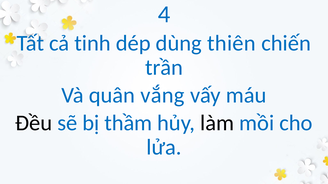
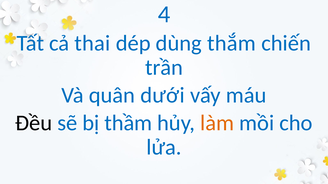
tinh: tinh -> thai
thiên: thiên -> thắm
vắng: vắng -> dưới
làm colour: black -> orange
